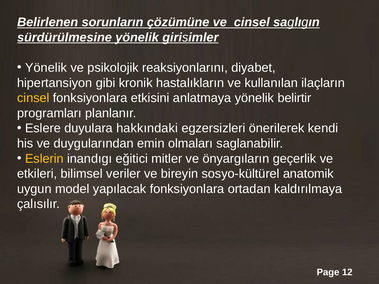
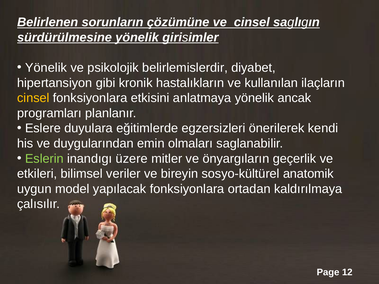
reaksiyonlarını: reaksiyonlarını -> belirlemislerdir
belirtir: belirtir -> ancak
hakkındaki: hakkındaki -> eğitimlerde
Eslerin colour: yellow -> light green
eğitici: eğitici -> üzere
